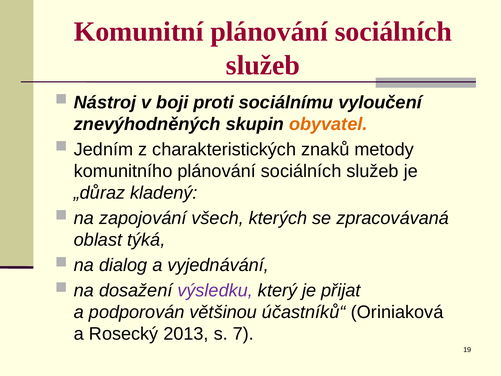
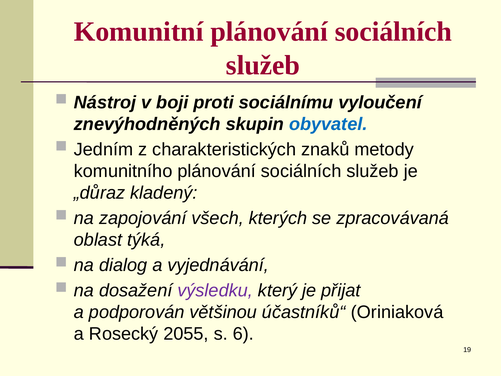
obyvatel colour: orange -> blue
2013: 2013 -> 2055
7: 7 -> 6
